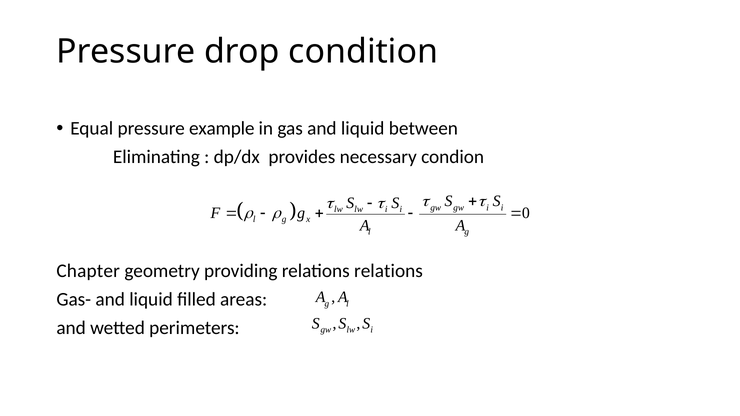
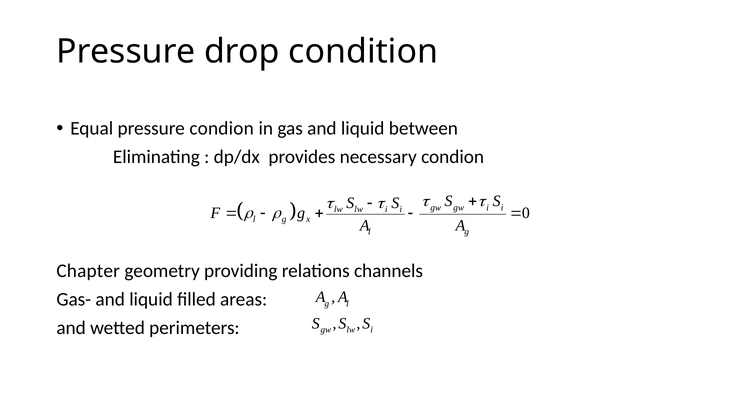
pressure example: example -> condion
relations relations: relations -> channels
